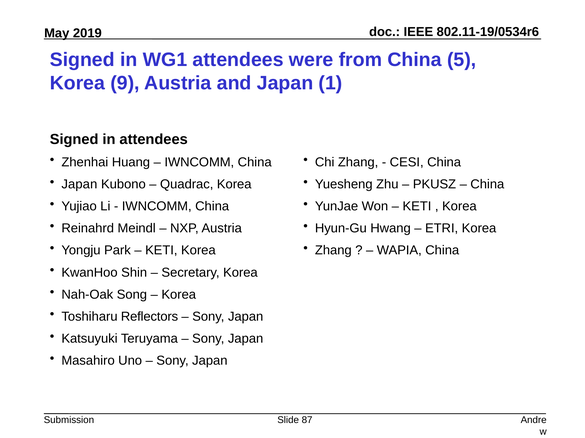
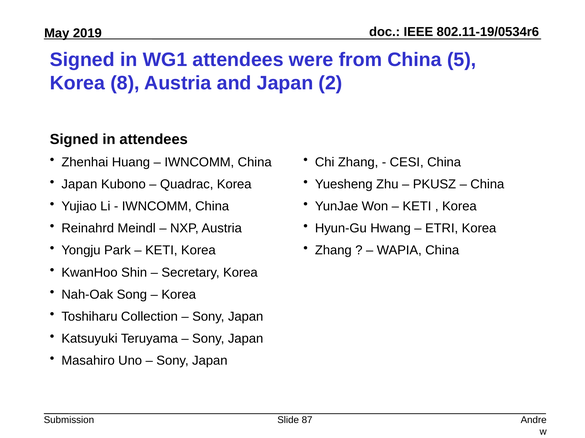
9: 9 -> 8
1: 1 -> 2
Reflectors: Reflectors -> Collection
